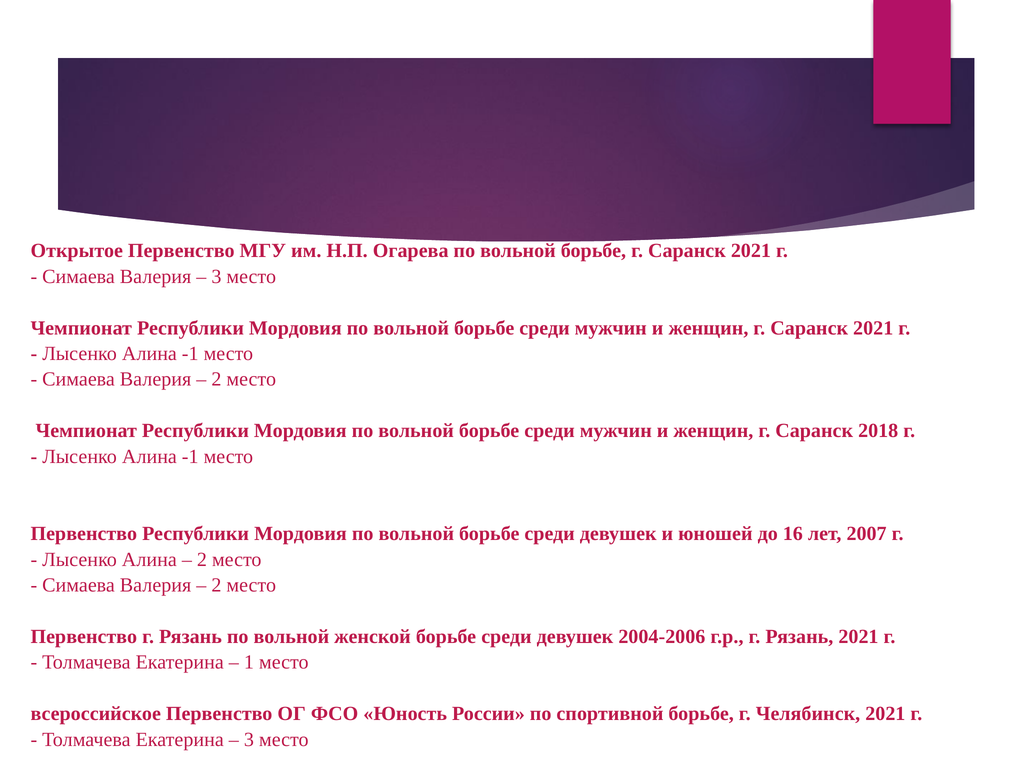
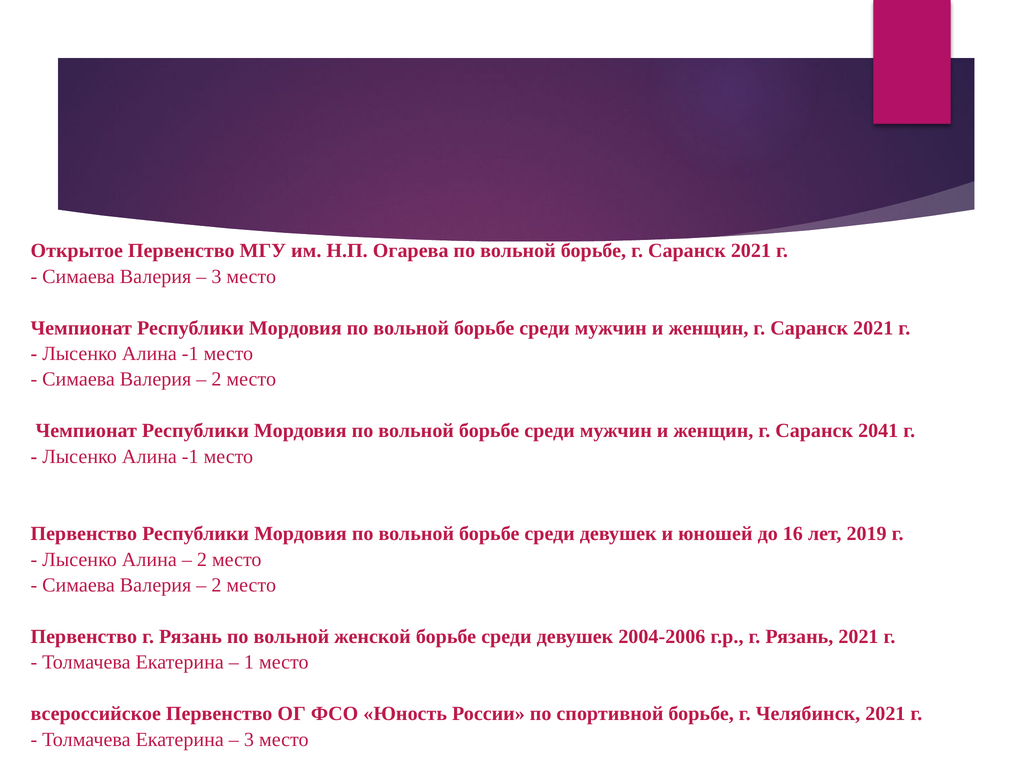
2018: 2018 -> 2041
2007: 2007 -> 2019
